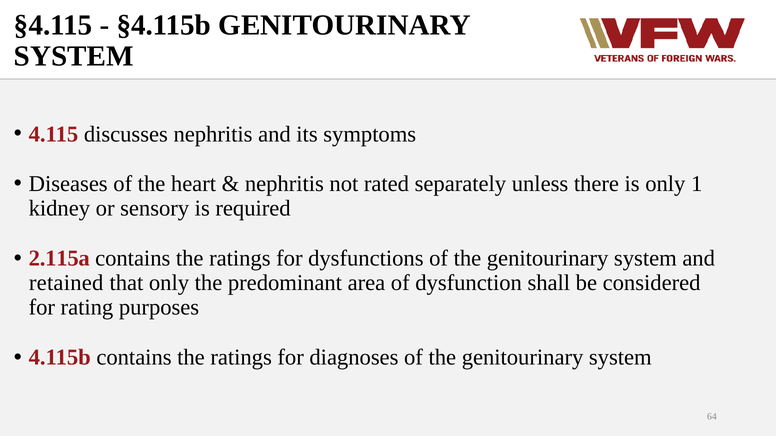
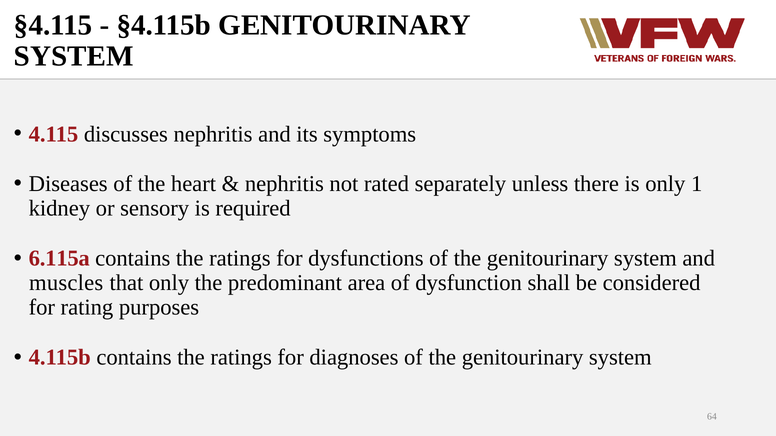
2.115a: 2.115a -> 6.115a
retained: retained -> muscles
